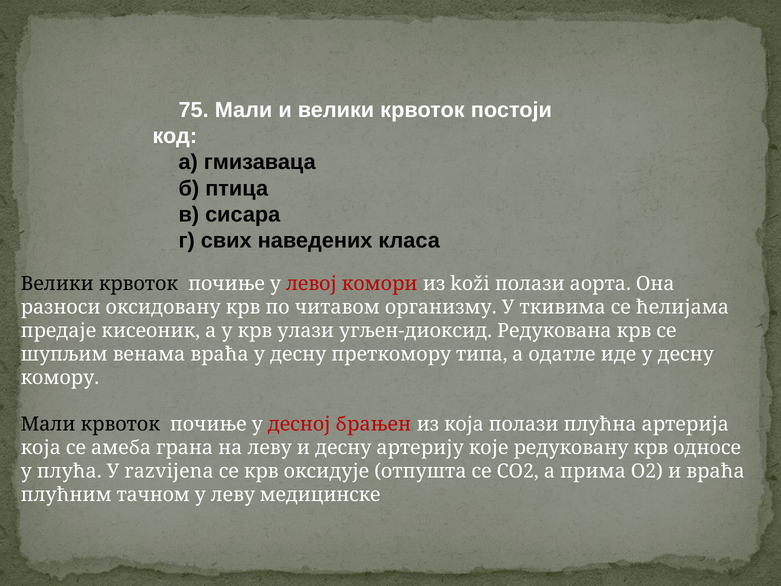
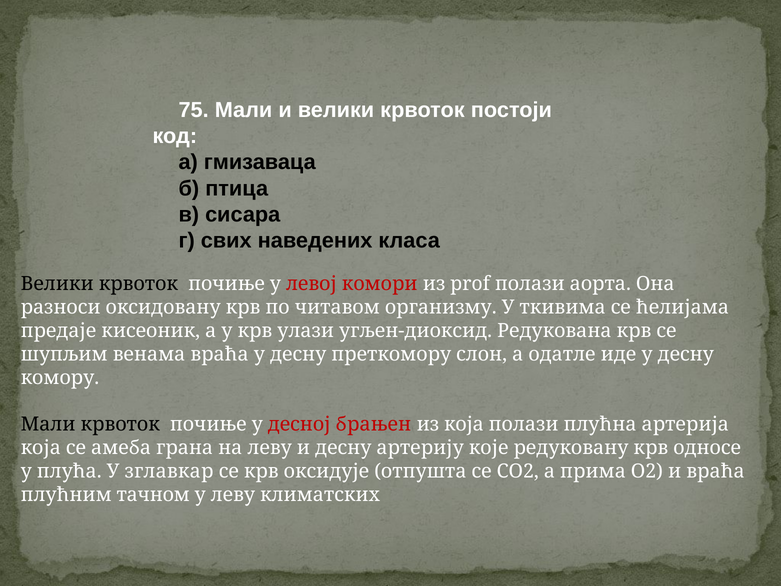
koži: koži -> prof
типа: типа -> слон
razvijena: razvijena -> зглавкар
медицинске: медицинске -> климатских
